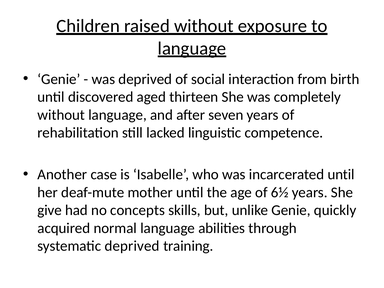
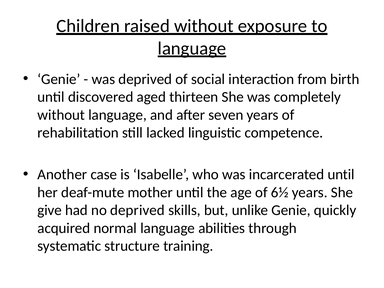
no concepts: concepts -> deprived
systematic deprived: deprived -> structure
